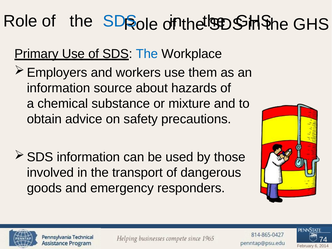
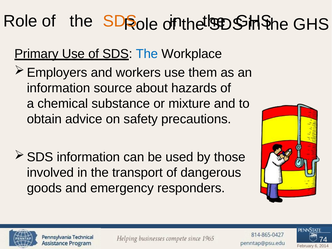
SDS at (120, 21) colour: blue -> orange
